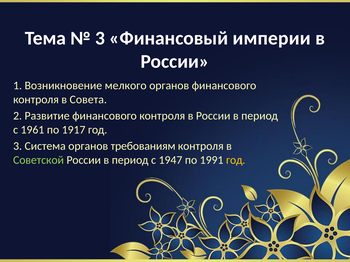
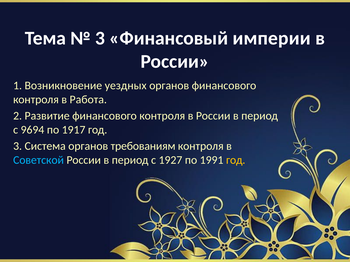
мелкого: мелкого -> уездных
Совета: Совета -> Работа
1961: 1961 -> 9694
Советской colour: light green -> light blue
1947: 1947 -> 1927
